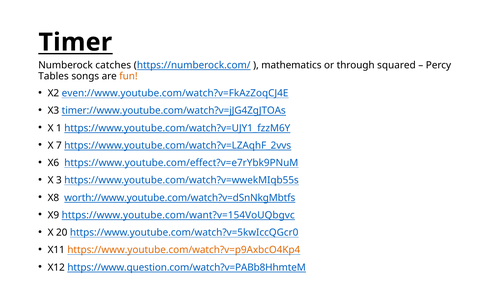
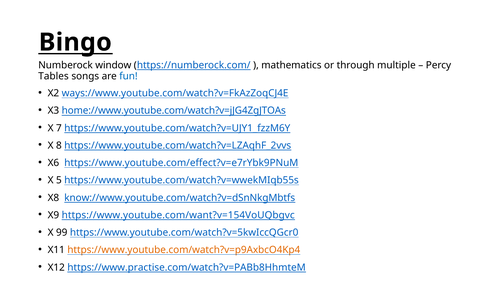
Timer: Timer -> Bingo
catches: catches -> window
squared: squared -> multiple
fun colour: orange -> blue
even://www.youtube.com/watch?v=FkAzZoqCJ4E: even://www.youtube.com/watch?v=FkAzZoqCJ4E -> ways://www.youtube.com/watch?v=FkAzZoqCJ4E
timer://www.youtube.com/watch?v=jJG4ZgJTOAs: timer://www.youtube.com/watch?v=jJG4ZgJTOAs -> home://www.youtube.com/watch?v=jJG4ZgJTOAs
1: 1 -> 7
7: 7 -> 8
3: 3 -> 5
worth://www.youtube.com/watch?v=dSnNkgMbtfs: worth://www.youtube.com/watch?v=dSnNkgMbtfs -> know://www.youtube.com/watch?v=dSnNkgMbtfs
20: 20 -> 99
https://www.question.com/watch?v=PABb8HhmteM: https://www.question.com/watch?v=PABb8HhmteM -> https://www.practise.com/watch?v=PABb8HhmteM
